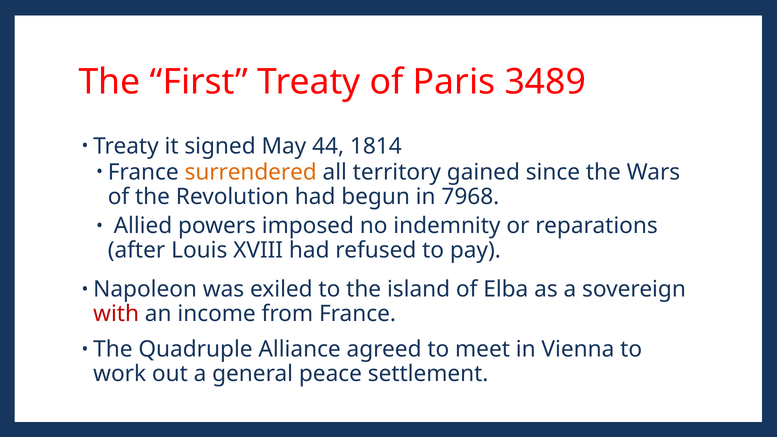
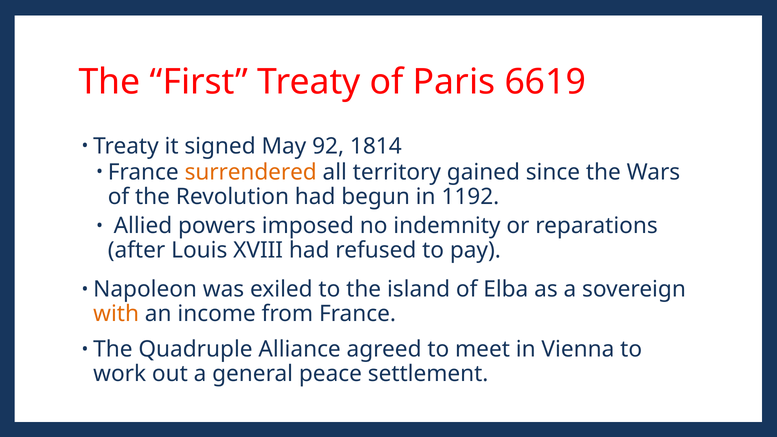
3489: 3489 -> 6619
44: 44 -> 92
7968: 7968 -> 1192
with colour: red -> orange
